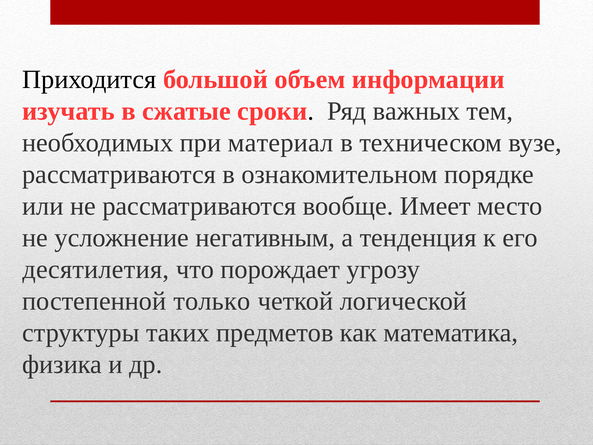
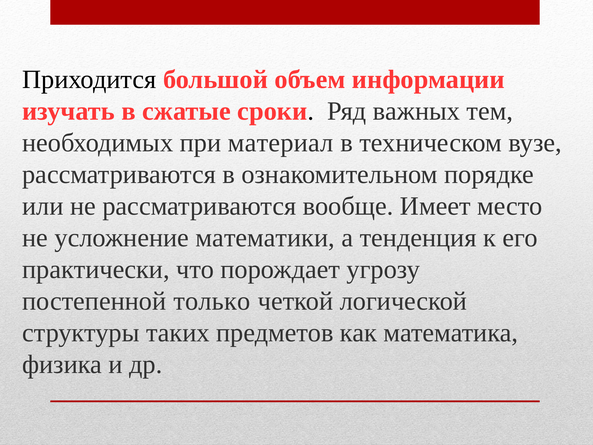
негативным: негативным -> математики
десятилетия: десятилетия -> практически
